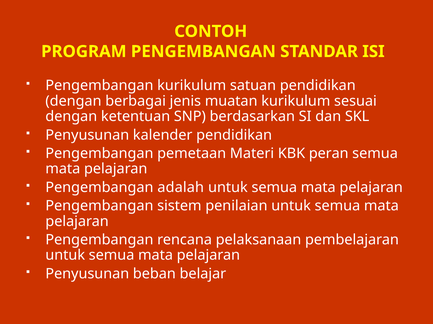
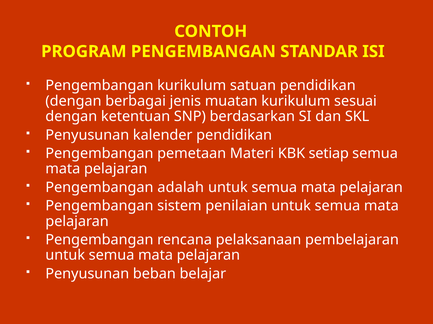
peran: peran -> setiap
